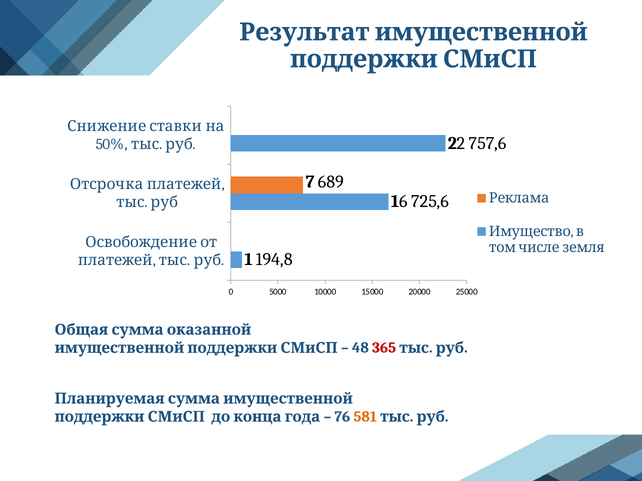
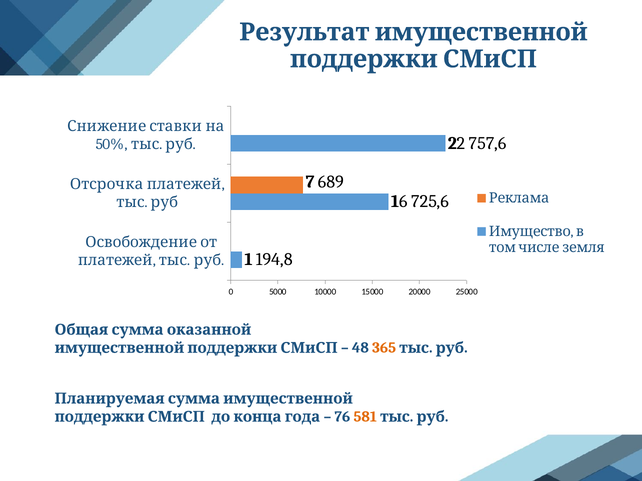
365 colour: red -> orange
